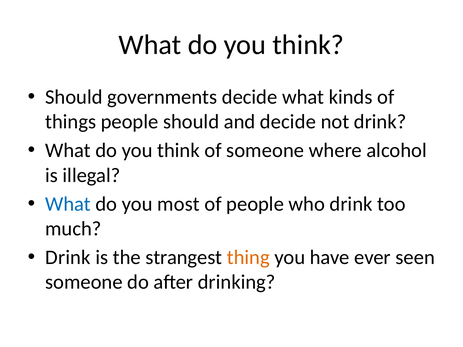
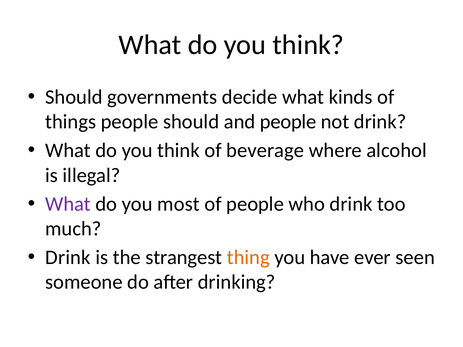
and decide: decide -> people
of someone: someone -> beverage
What at (68, 204) colour: blue -> purple
